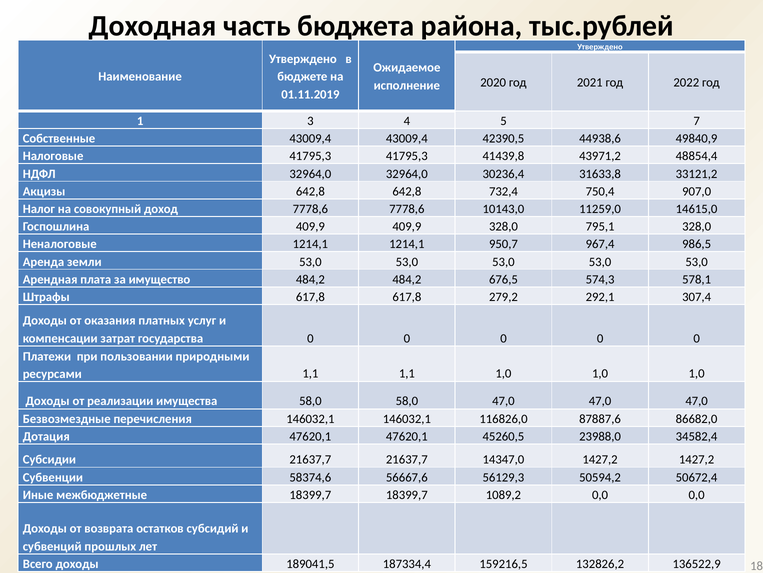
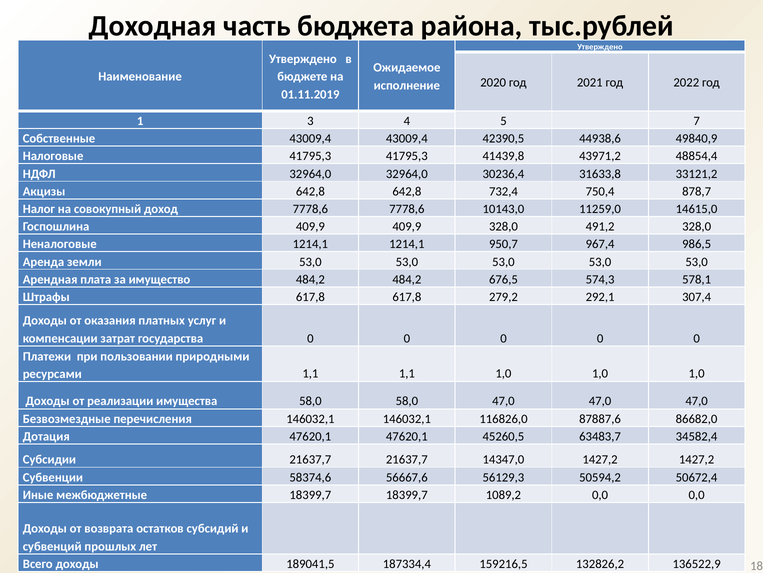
907,0: 907,0 -> 878,7
795,1: 795,1 -> 491,2
23988,0: 23988,0 -> 63483,7
